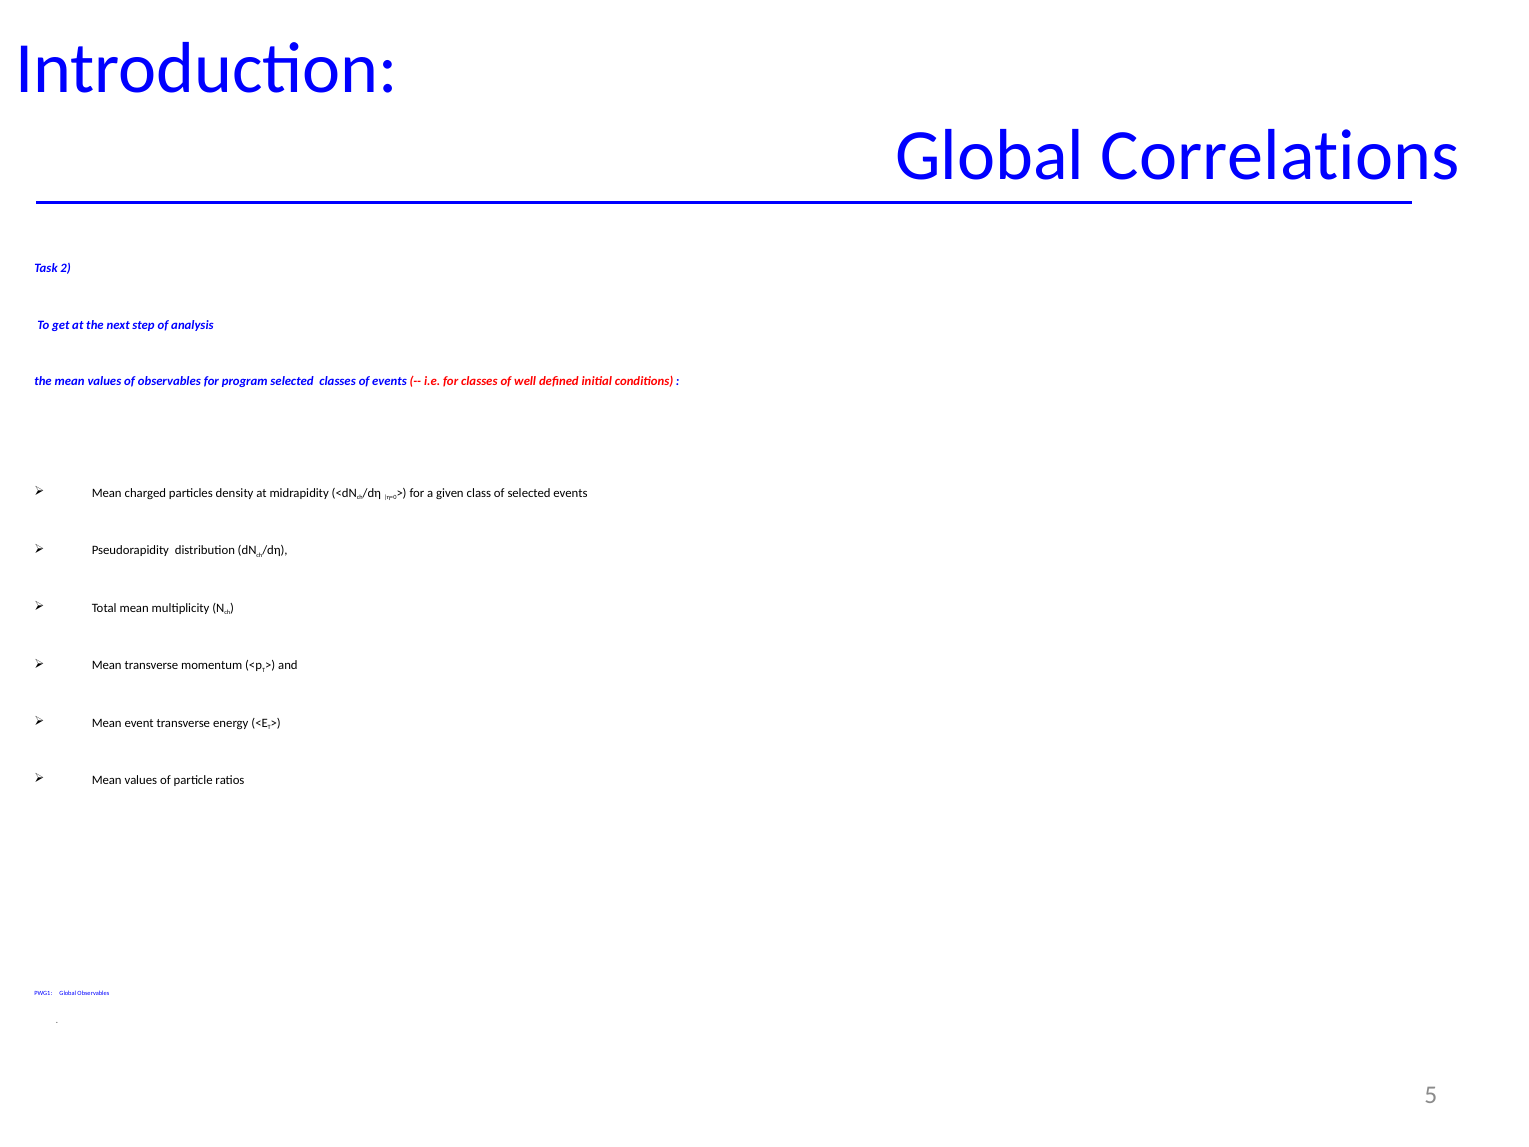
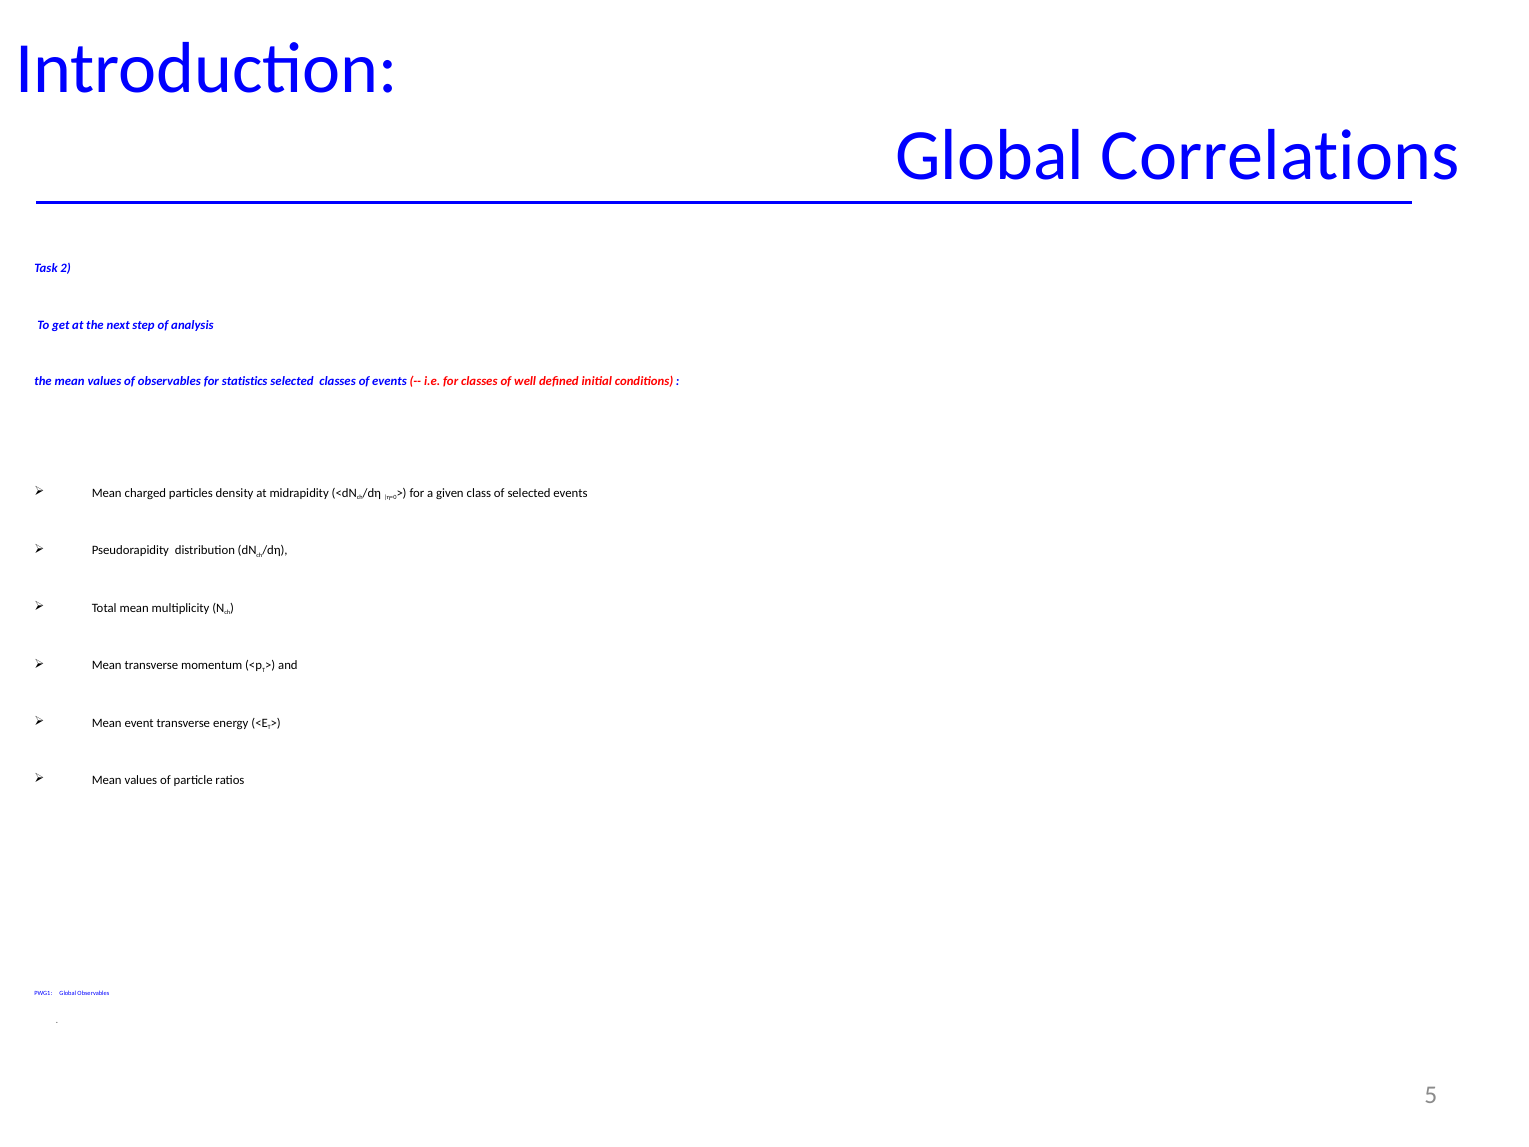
program: program -> statistics
